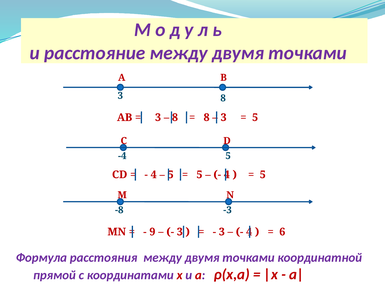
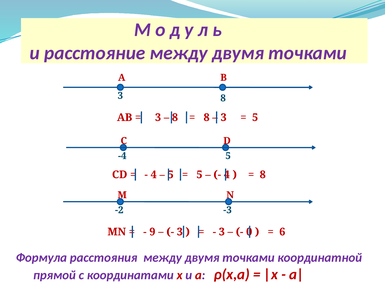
5 at (263, 174): 5 -> 8
-8: -8 -> -2
4 at (249, 232): 4 -> 0
